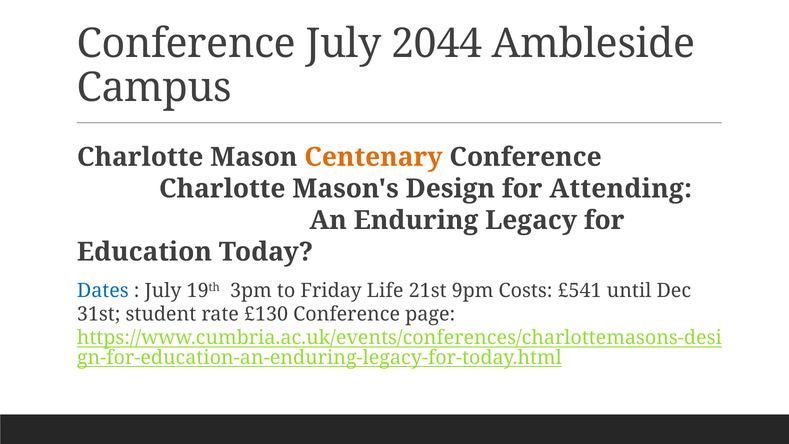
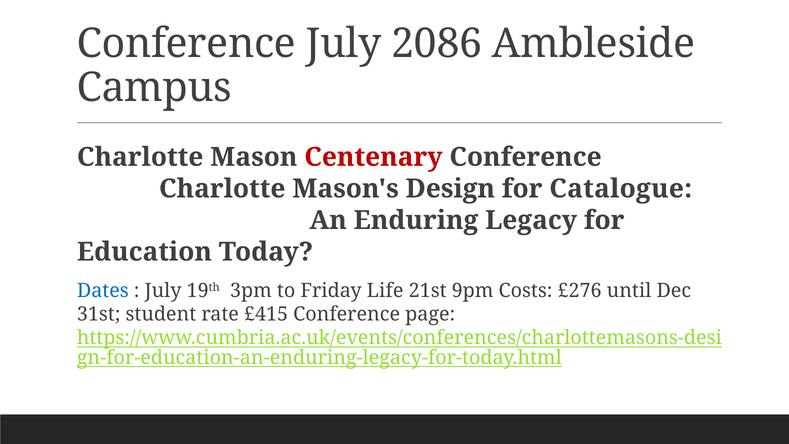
2044: 2044 -> 2086
Centenary colour: orange -> red
Attending: Attending -> Catalogue
£541: £541 -> £276
£130: £130 -> £415
